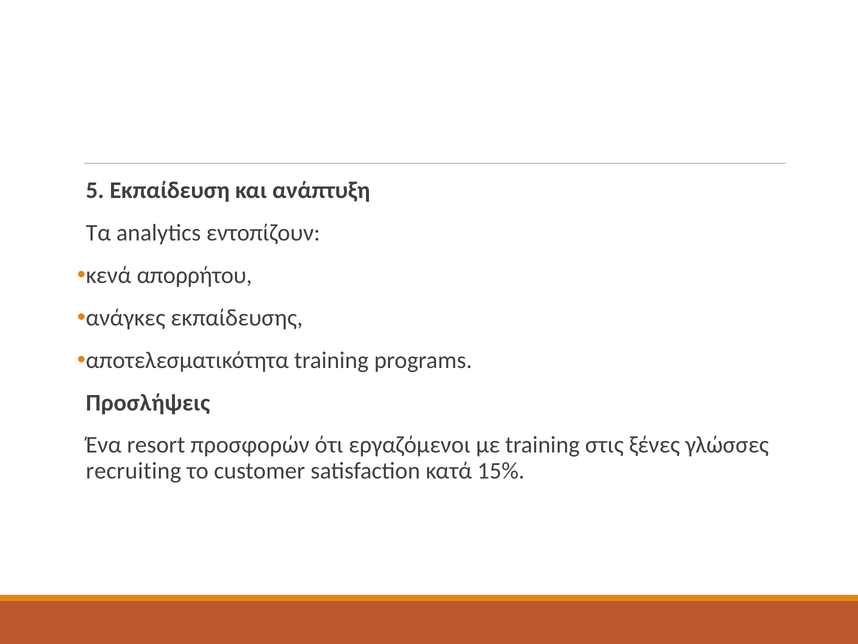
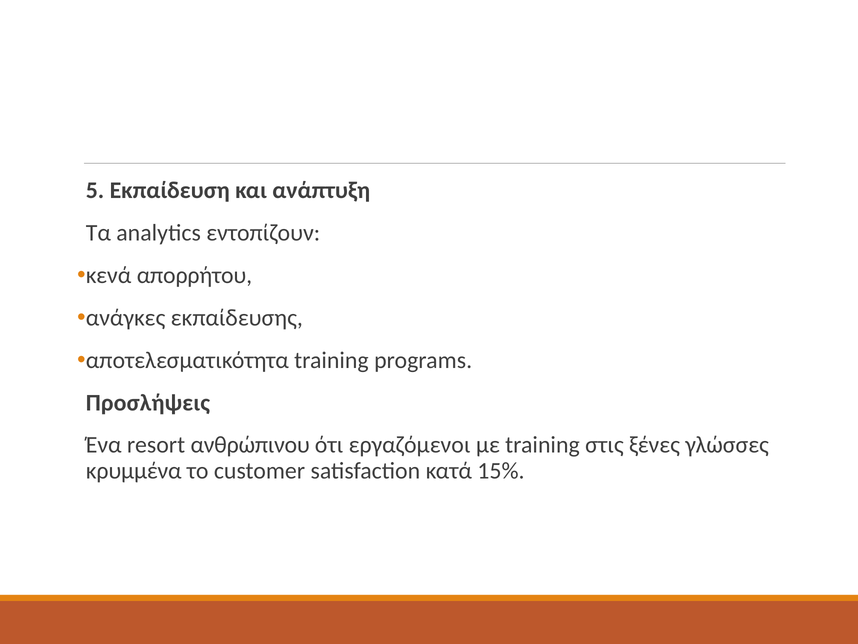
προσφορών: προσφορών -> ανθρώπινου
recruiting: recruiting -> κρυμμένα
